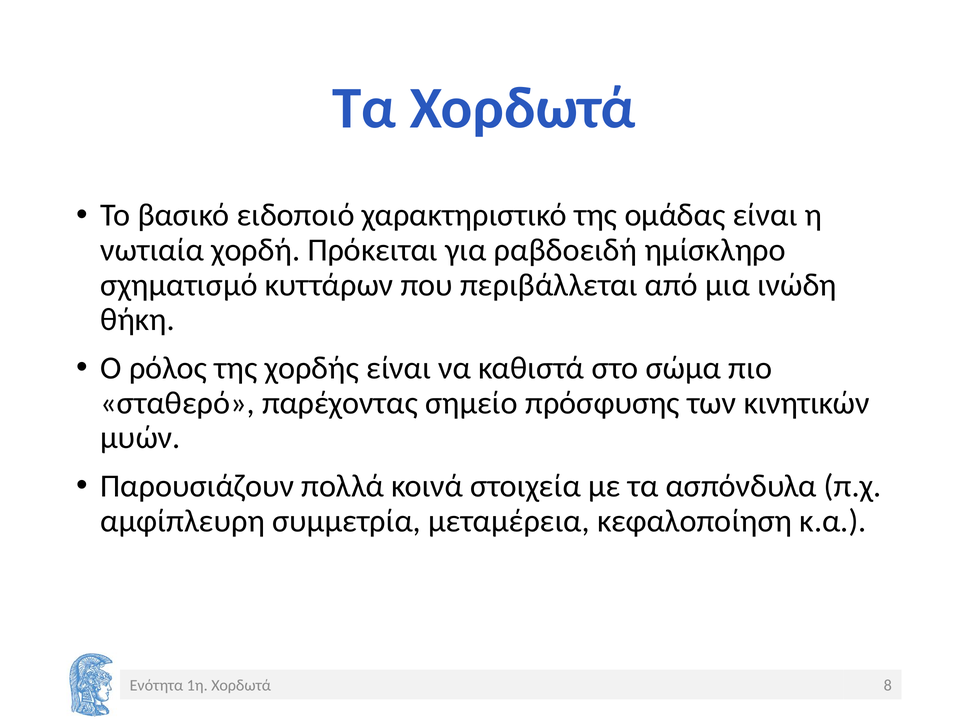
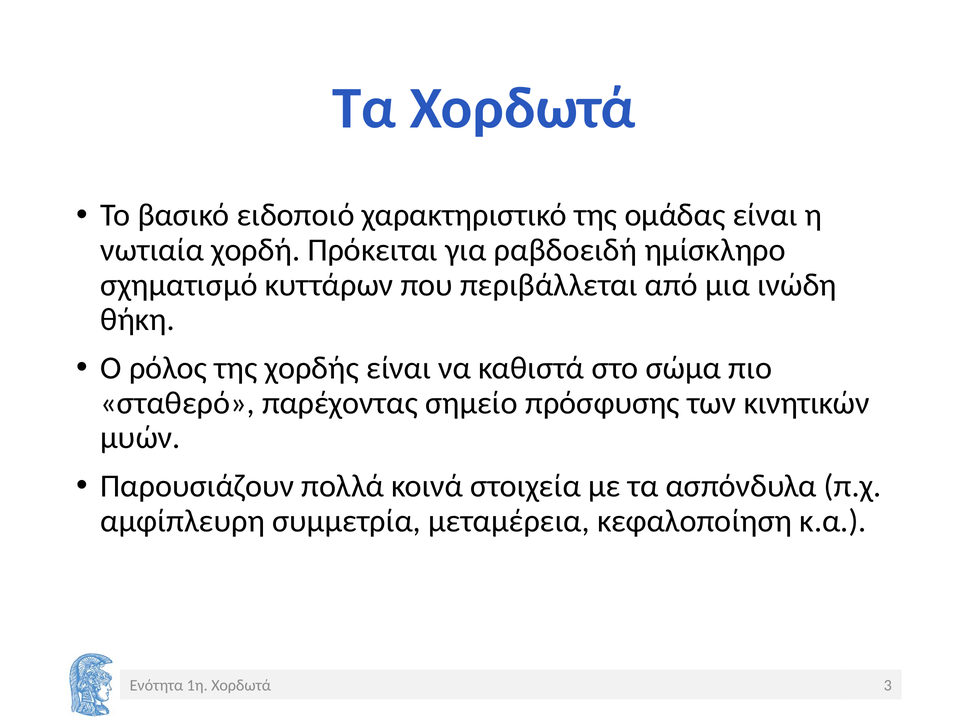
8: 8 -> 3
